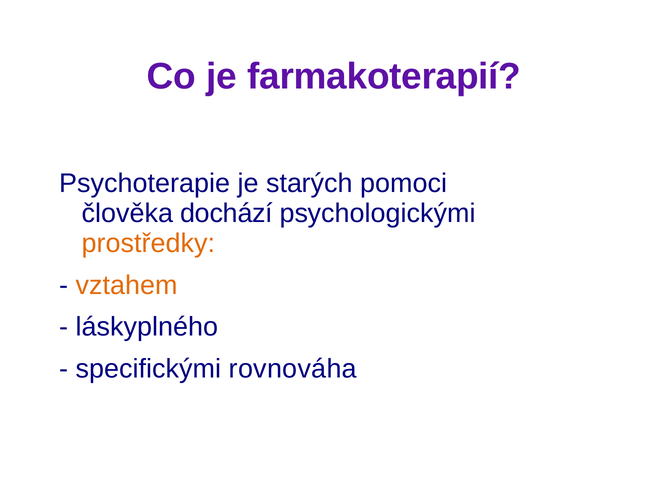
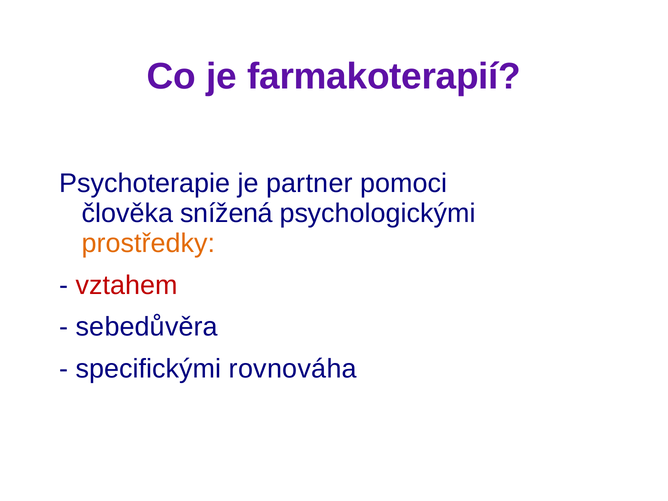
starých: starých -> partner
dochází: dochází -> snížená
vztahem colour: orange -> red
láskyplného: láskyplného -> sebedůvěra
